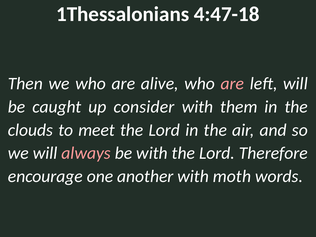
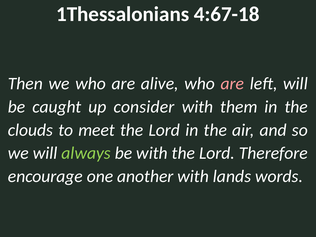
4:47-18: 4:47-18 -> 4:67-18
always colour: pink -> light green
moth: moth -> lands
